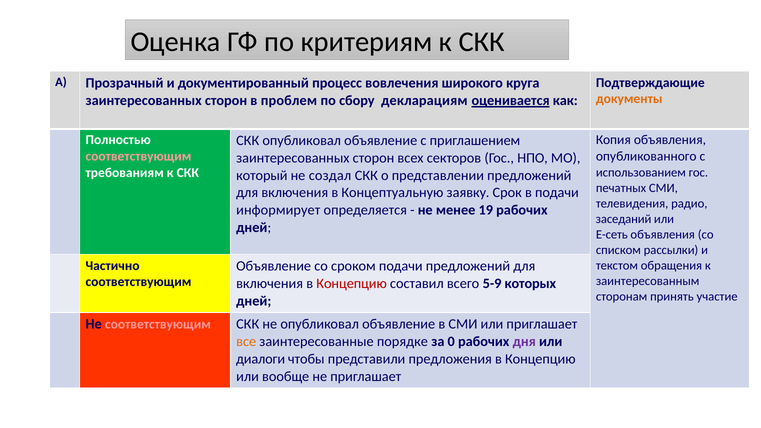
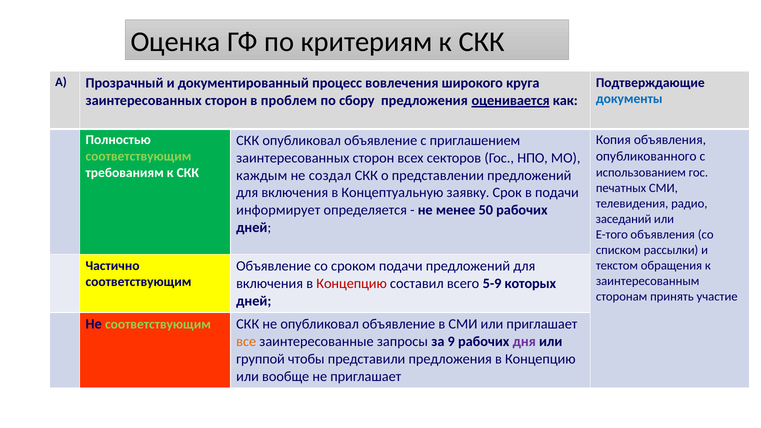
документы colour: orange -> blue
сбору декларациям: декларациям -> предложения
соответствующим at (139, 157) colour: pink -> light green
который: который -> каждым
19: 19 -> 50
E-сеть: E-сеть -> E-того
соответствующим at (158, 324) colour: pink -> light green
порядке: порядке -> запросы
0: 0 -> 9
диалоги: диалоги -> группой
